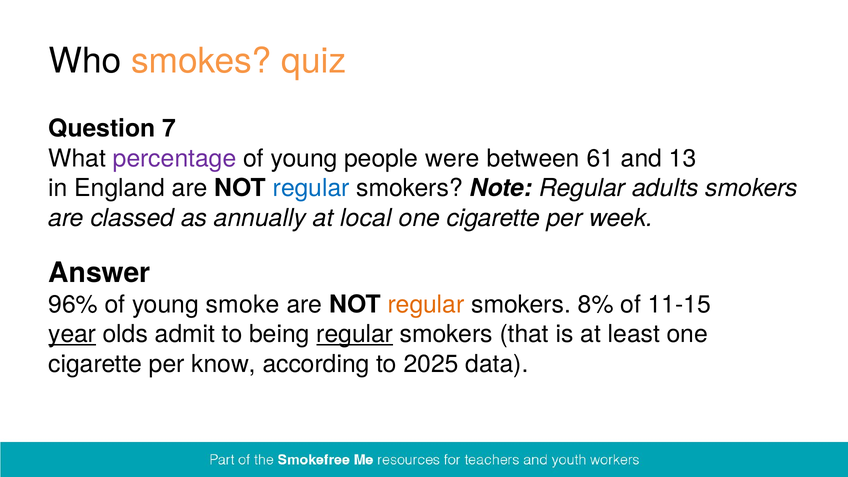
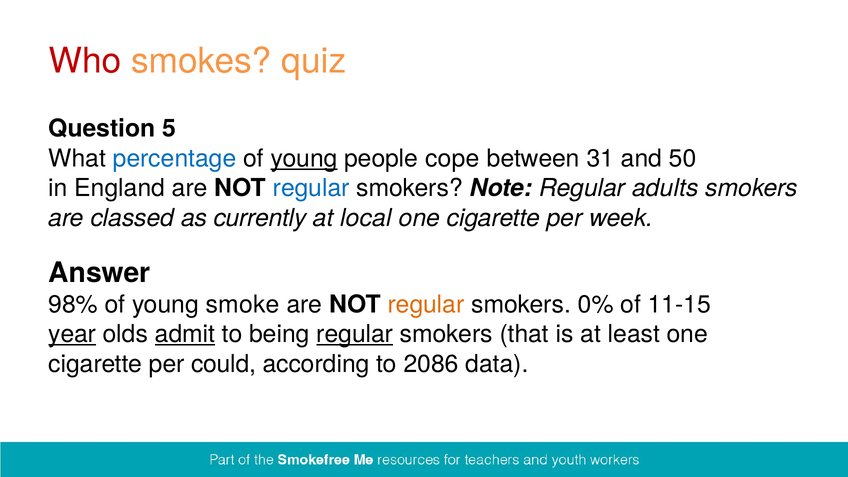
Who colour: black -> red
7: 7 -> 5
percentage colour: purple -> blue
young at (304, 158) underline: none -> present
were: were -> cope
61: 61 -> 31
13: 13 -> 50
annually: annually -> currently
96%: 96% -> 98%
8%: 8% -> 0%
admit underline: none -> present
know: know -> could
2025: 2025 -> 2086
